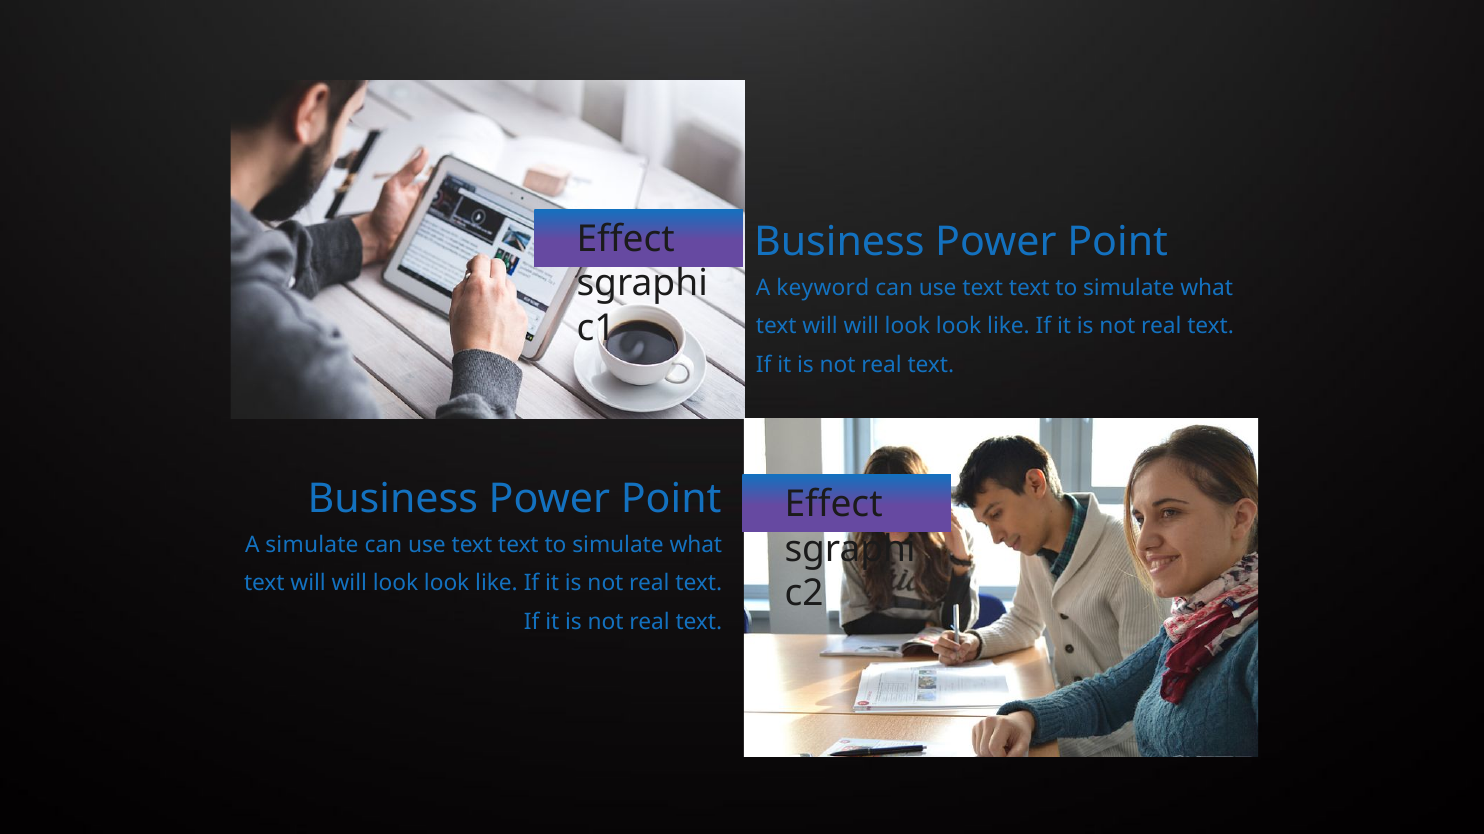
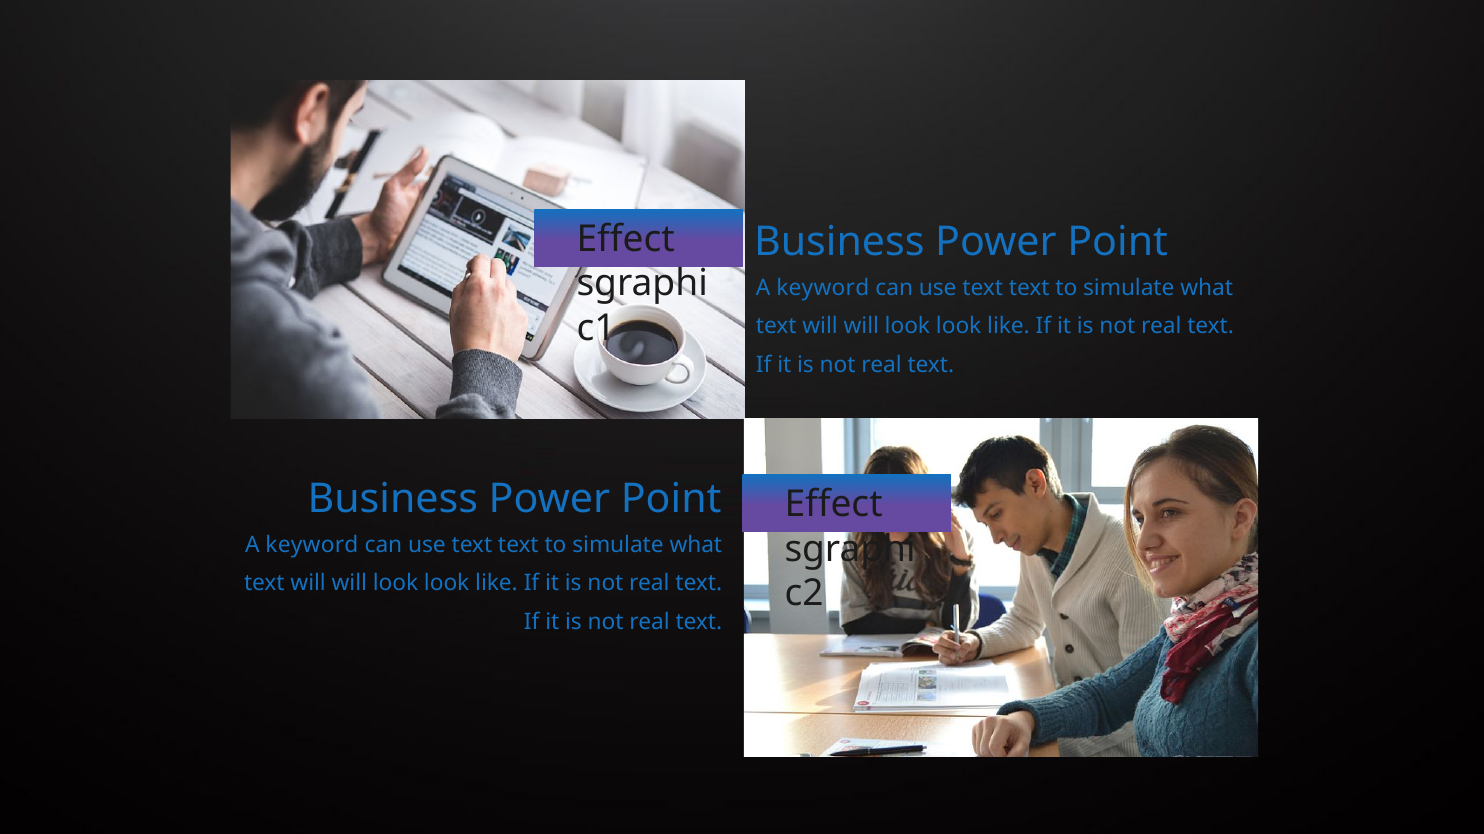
simulate at (312, 545): simulate -> keyword
